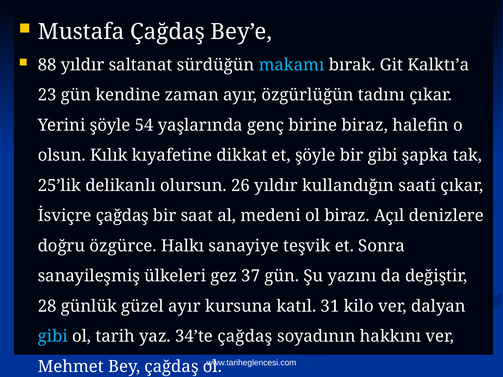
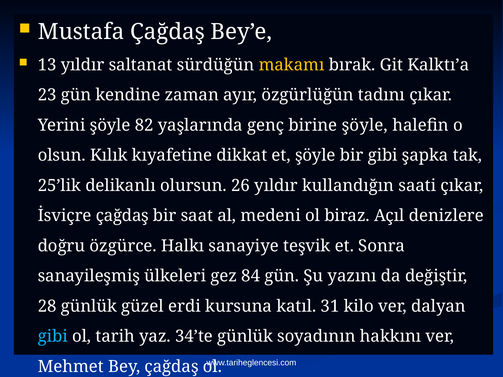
88: 88 -> 13
makamı colour: light blue -> yellow
54: 54 -> 82
birine biraz: biraz -> şöyle
37: 37 -> 84
güzel ayır: ayır -> erdi
34’te çağdaş: çağdaş -> günlük
